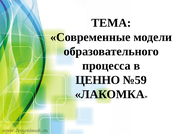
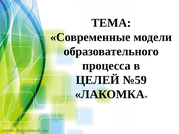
ЦЕННО: ЦЕННО -> ЦЕЛЕЙ
